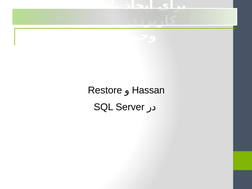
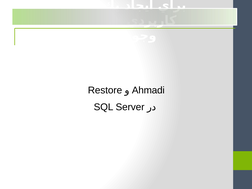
Hassan: Hassan -> Ahmadi
